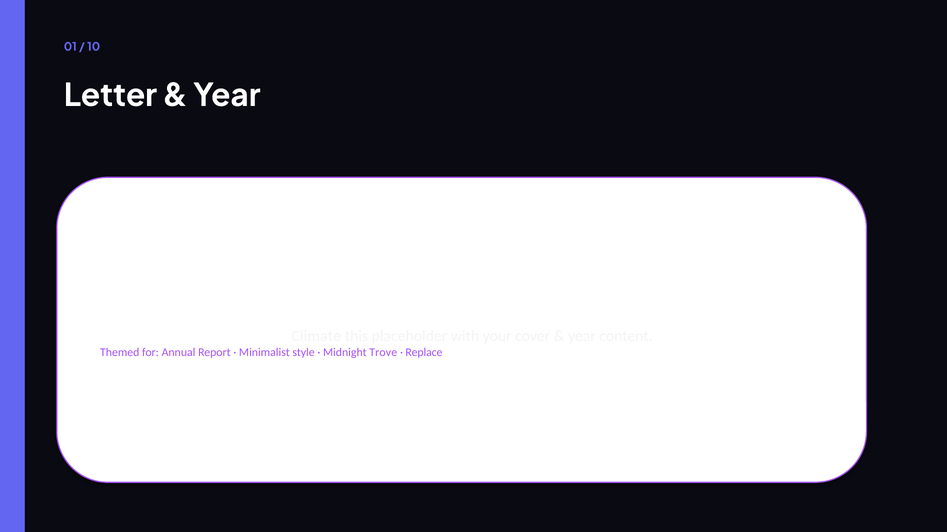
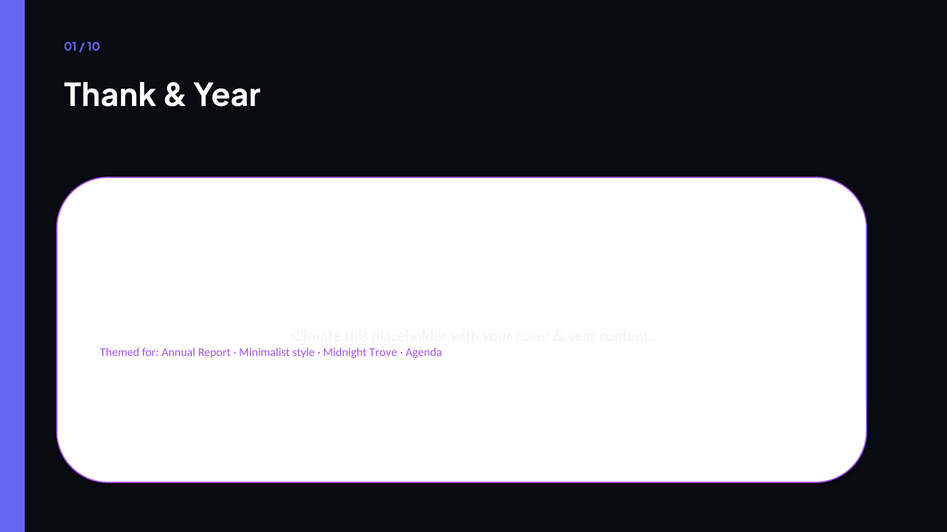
Letter: Letter -> Thank
Replace: Replace -> Agenda
